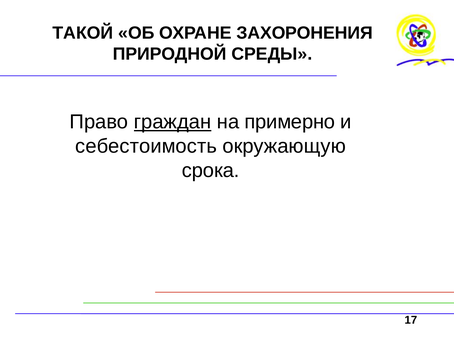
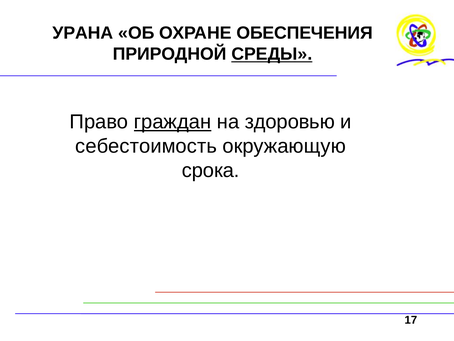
ТАКОЙ: ТАКОЙ -> УРАНА
ЗАХОРОНЕНИЯ: ЗАХОРОНЕНИЯ -> ОБЕСПЕЧЕНИЯ
СРЕДЫ underline: none -> present
примерно: примерно -> здоровью
